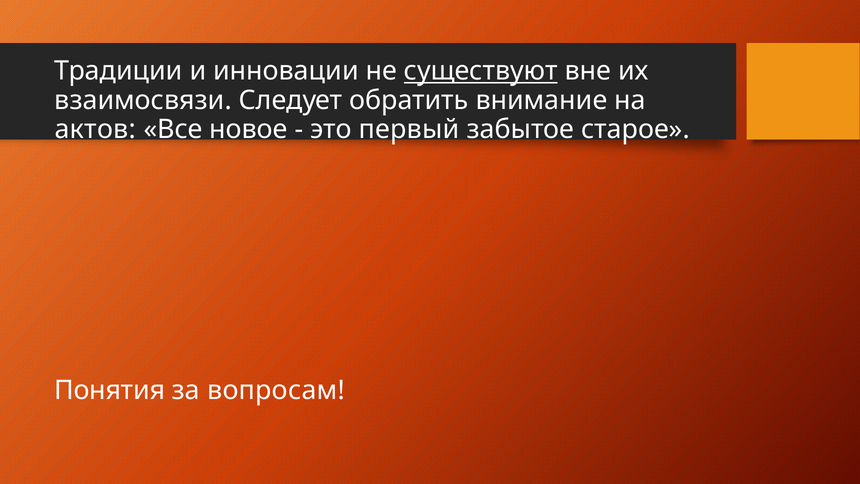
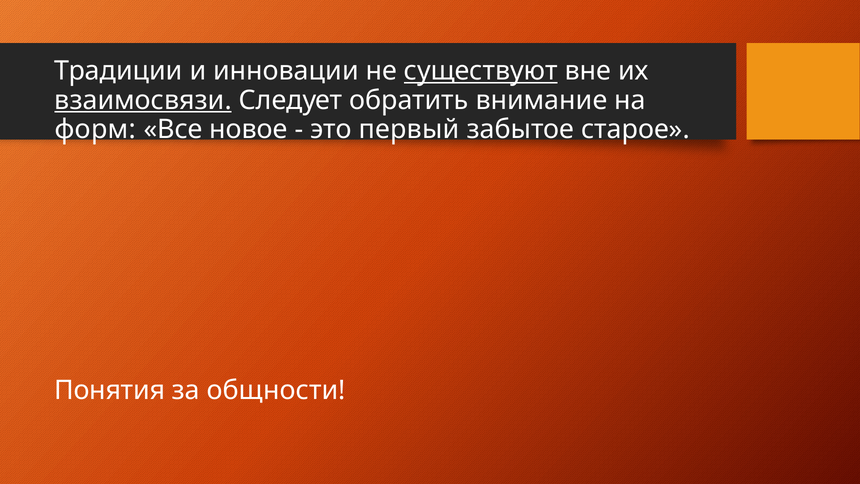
взаимосвязи underline: none -> present
актов: актов -> форм
вопросам: вопросам -> общности
